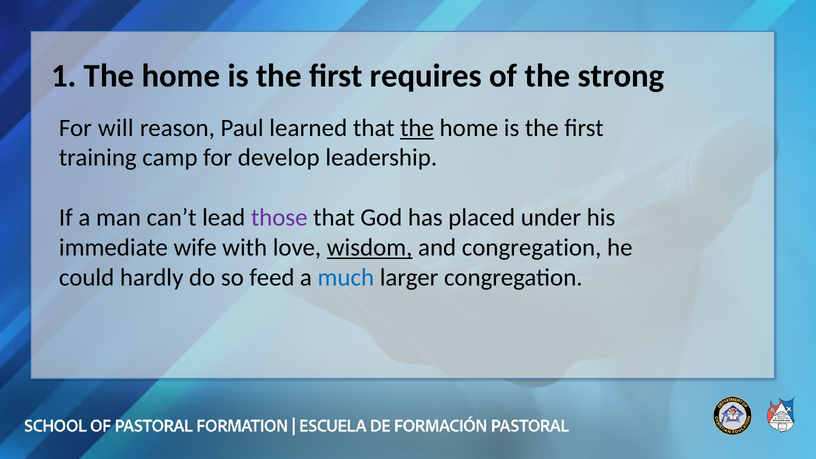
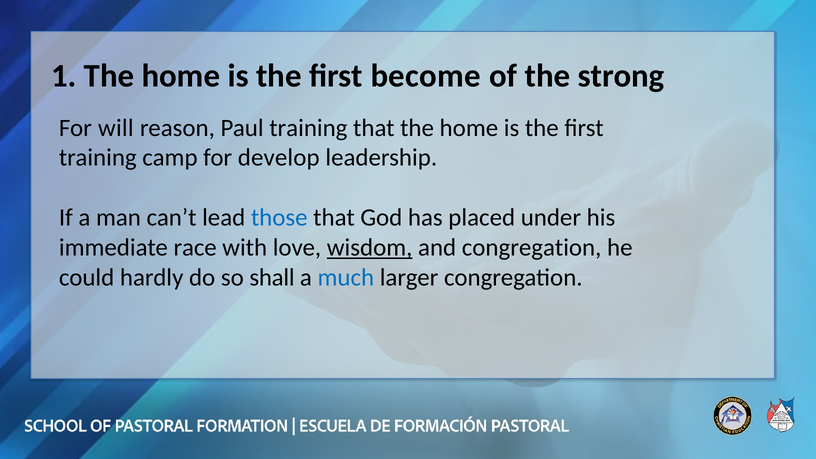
requires: requires -> become
Paul learned: learned -> training
the at (417, 128) underline: present -> none
those colour: purple -> blue
wife: wife -> race
feed: feed -> shall
